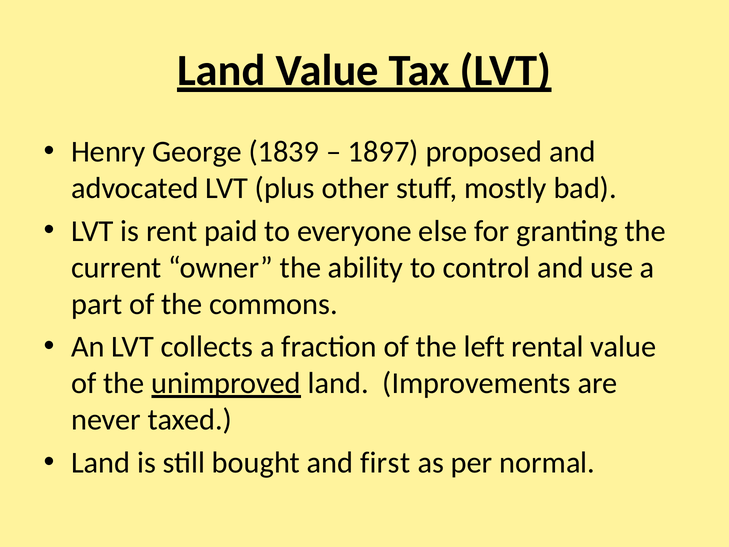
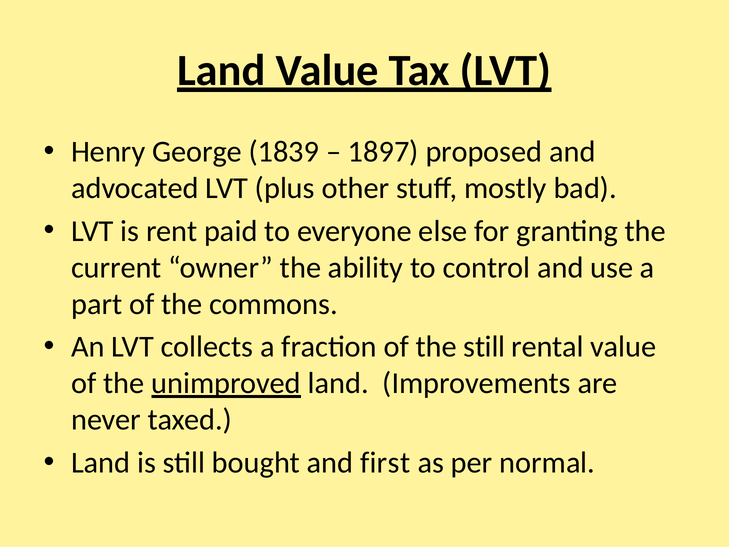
the left: left -> still
